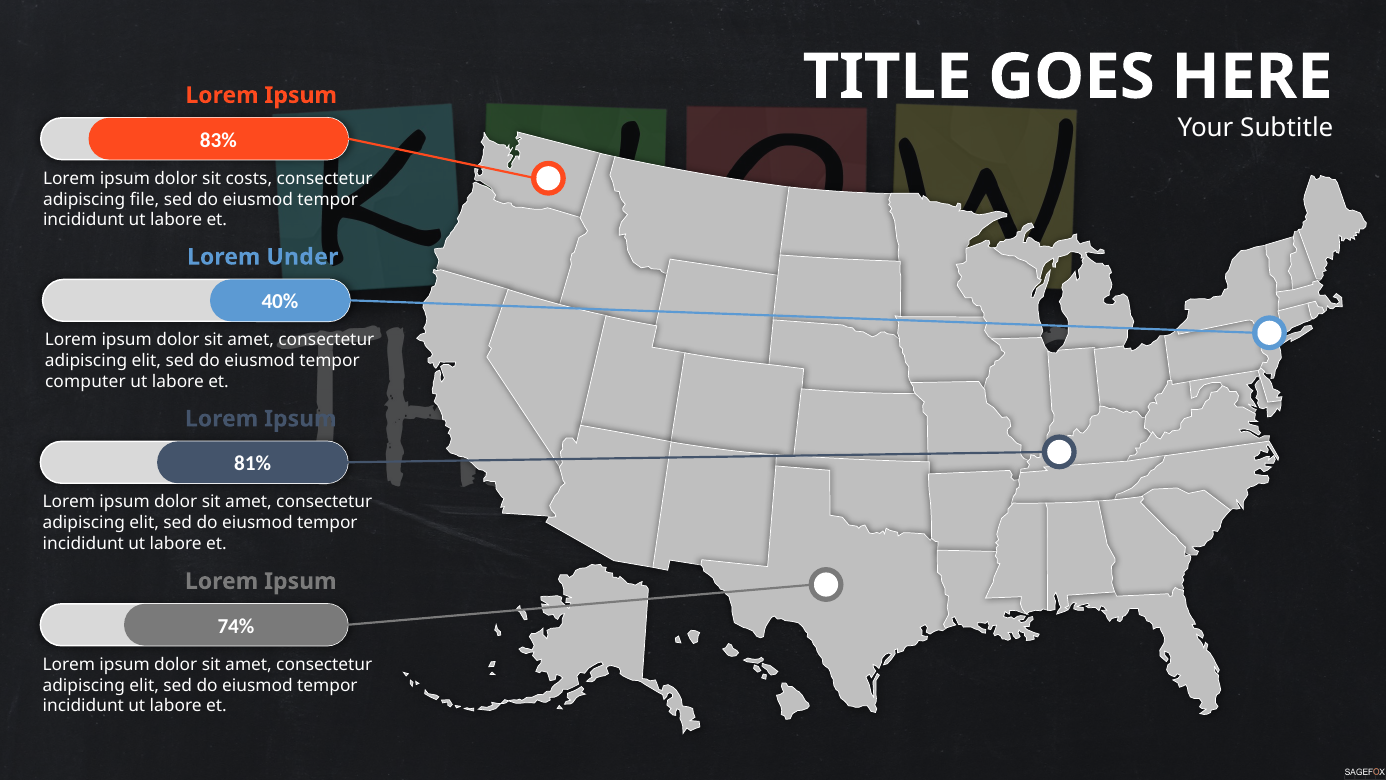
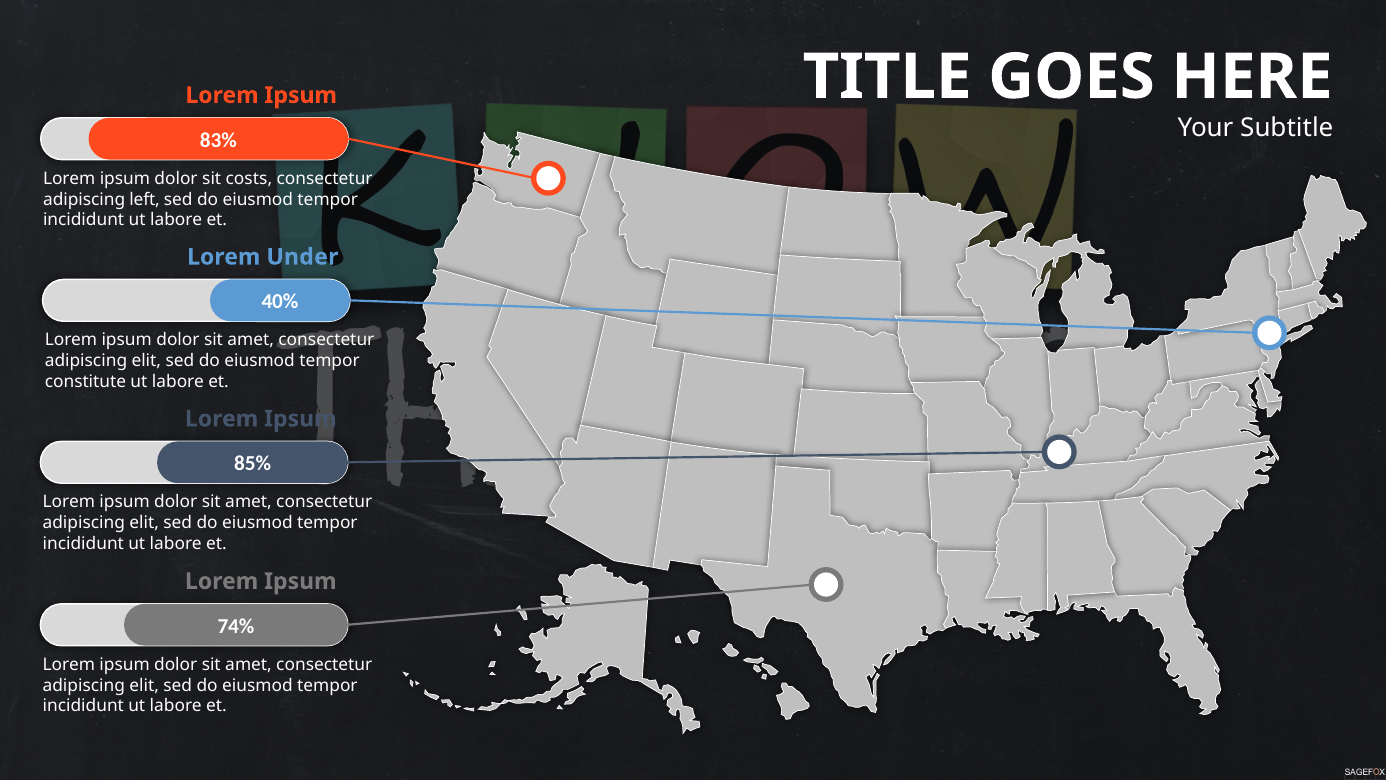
file: file -> left
computer: computer -> constitute
81%: 81% -> 85%
